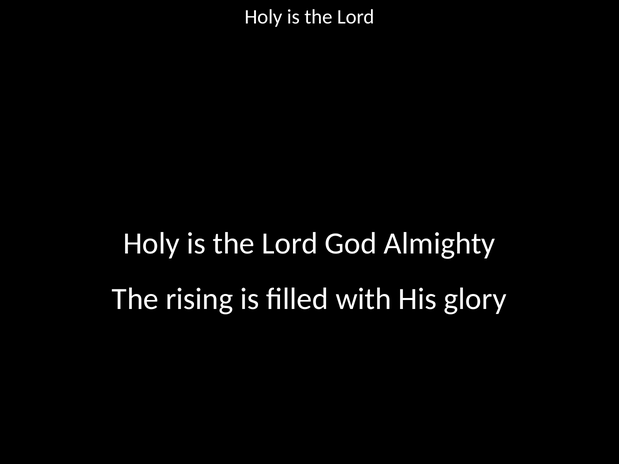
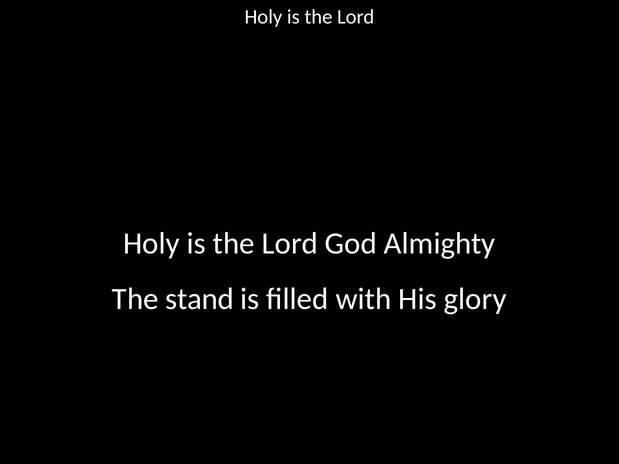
rising: rising -> stand
